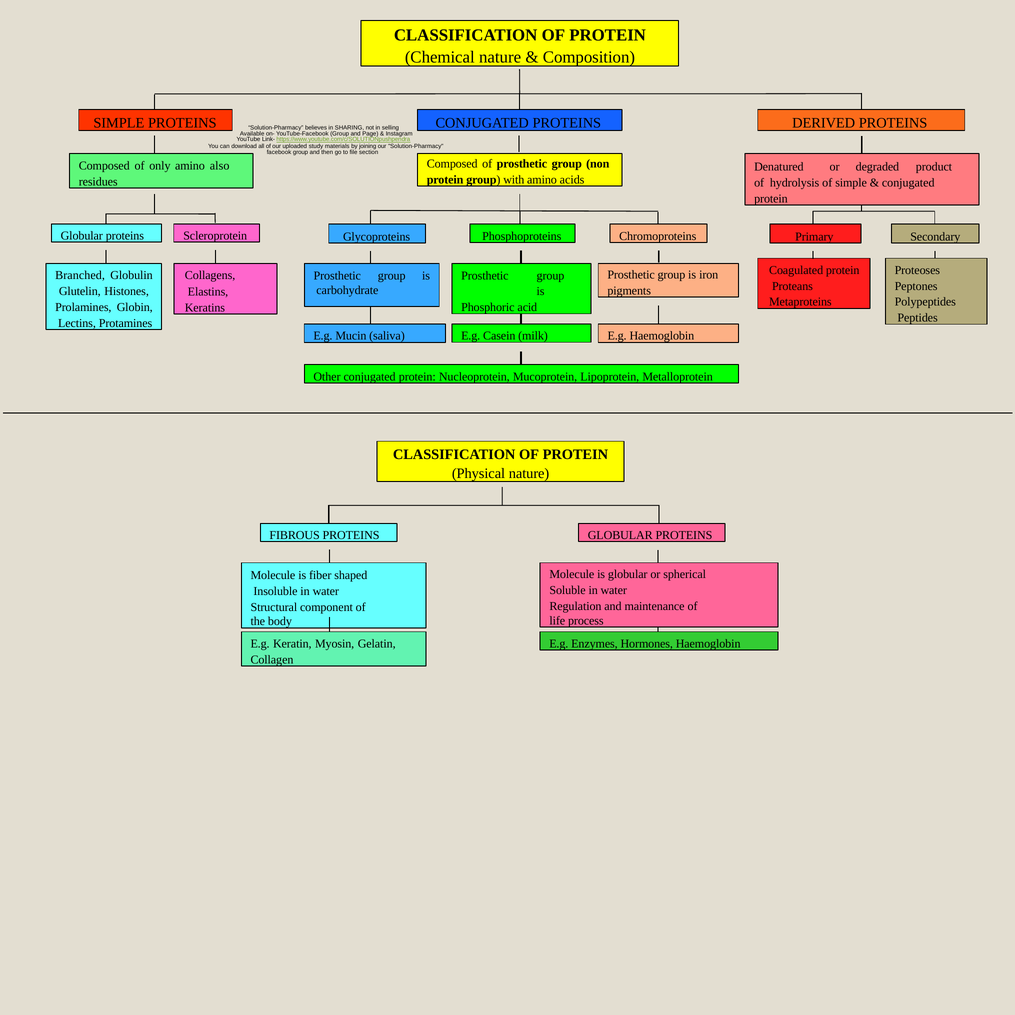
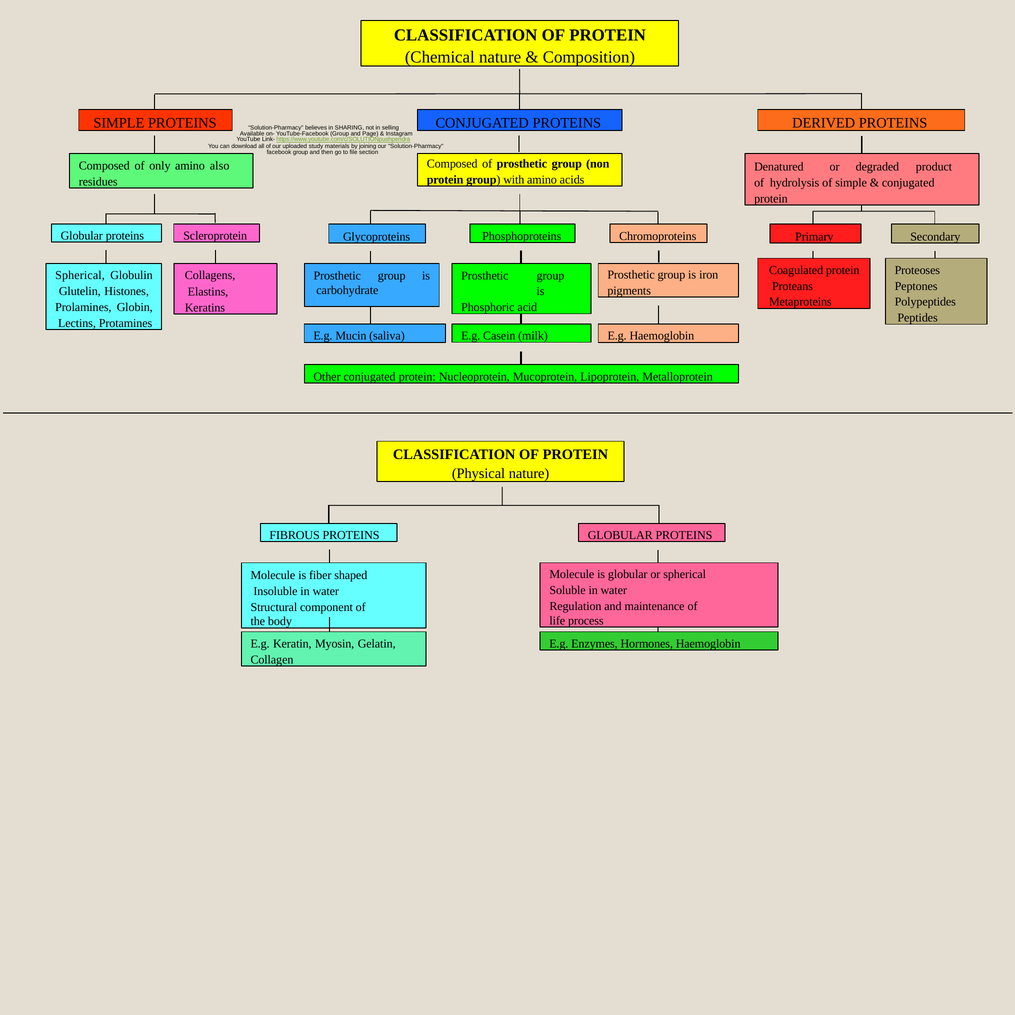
Branched at (80, 275): Branched -> Spherical
